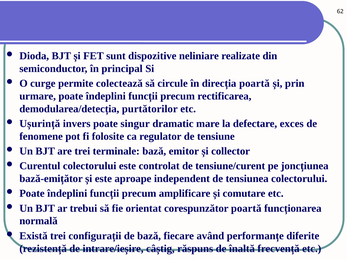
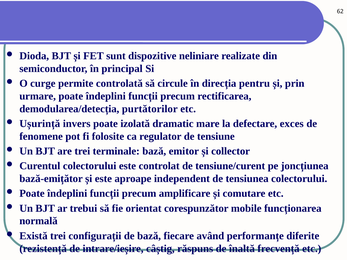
colectează: colectează -> controlată
direcția poartă: poartă -> pentru
singur: singur -> izolată
corespunzător poartă: poartă -> mobile
